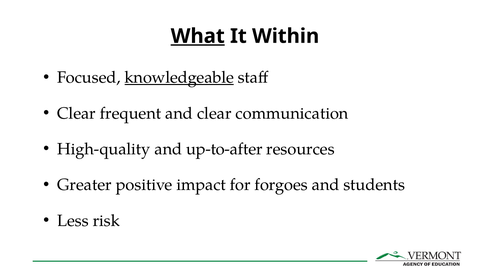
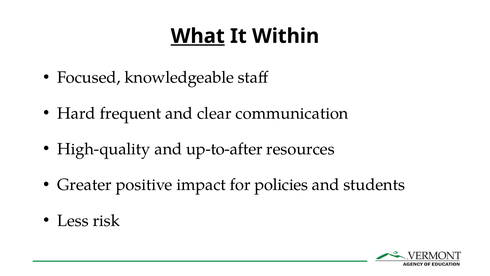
knowledgeable underline: present -> none
Clear at (76, 113): Clear -> Hard
forgoes: forgoes -> policies
